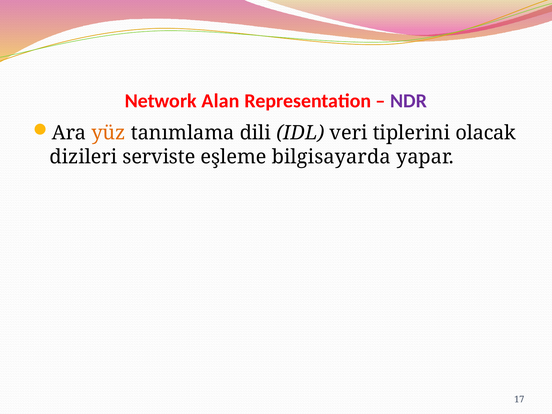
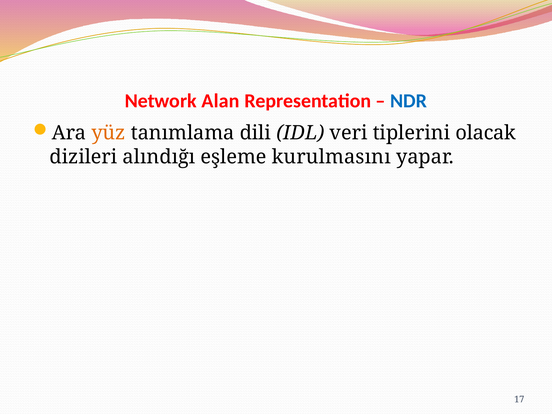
NDR colour: purple -> blue
serviste: serviste -> alındığı
bilgisayarda: bilgisayarda -> kurulmasını
